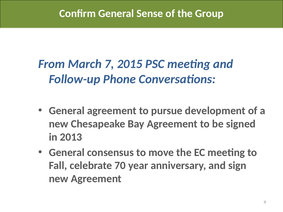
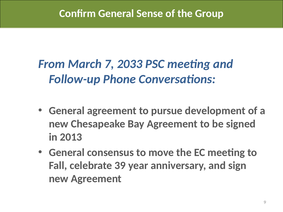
2015: 2015 -> 2033
70: 70 -> 39
